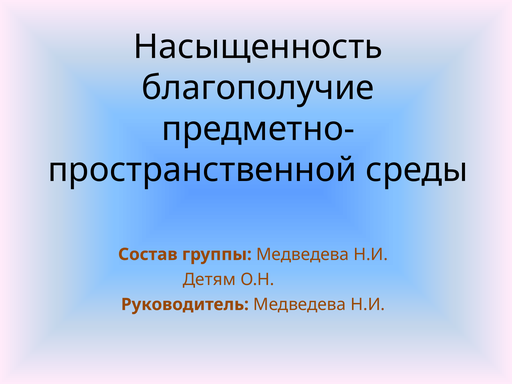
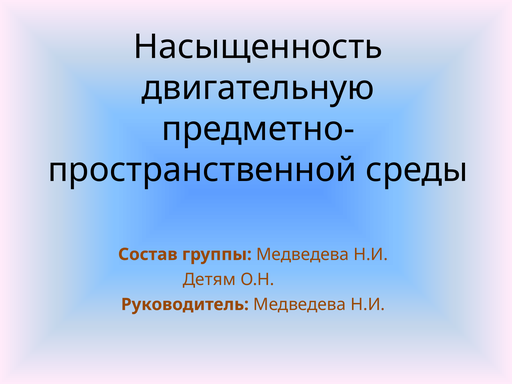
благополучие: благополучие -> двигательную
